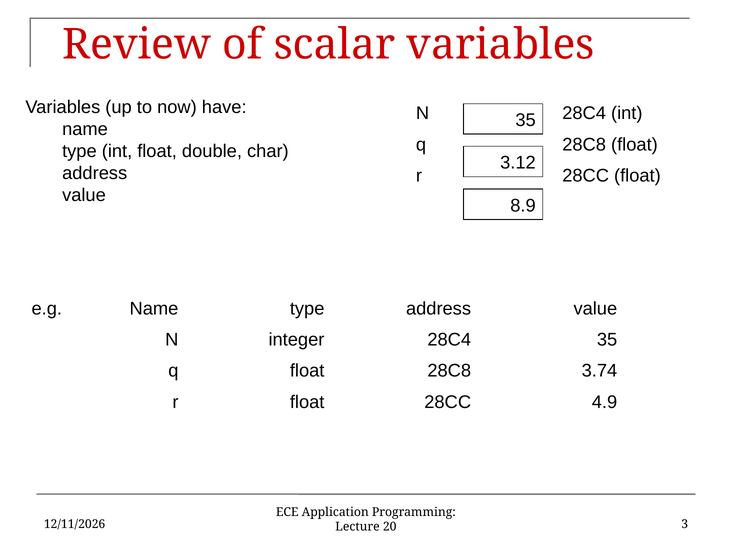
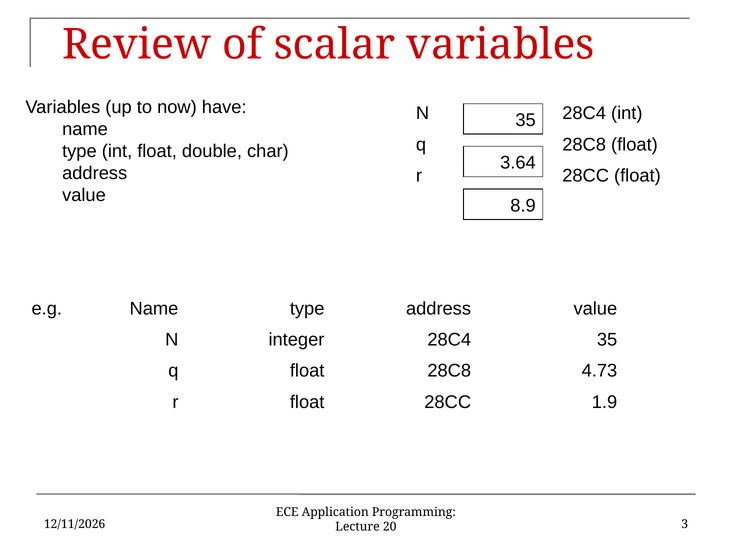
3.12: 3.12 -> 3.64
3.74: 3.74 -> 4.73
4.9: 4.9 -> 1.9
